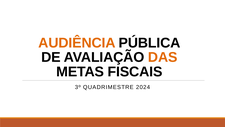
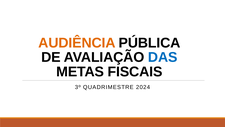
DAS colour: orange -> blue
